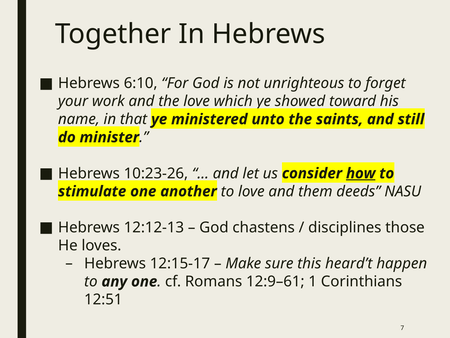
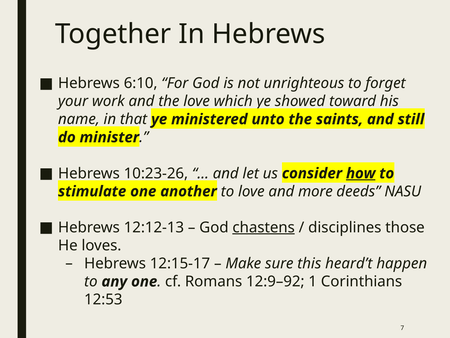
them: them -> more
chastens underline: none -> present
12:9–61: 12:9–61 -> 12:9–92
12:51: 12:51 -> 12:53
